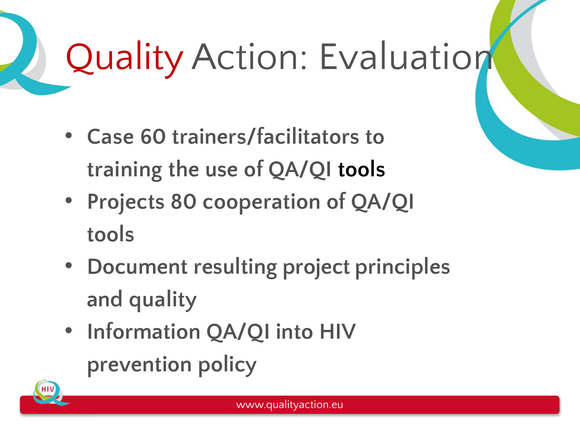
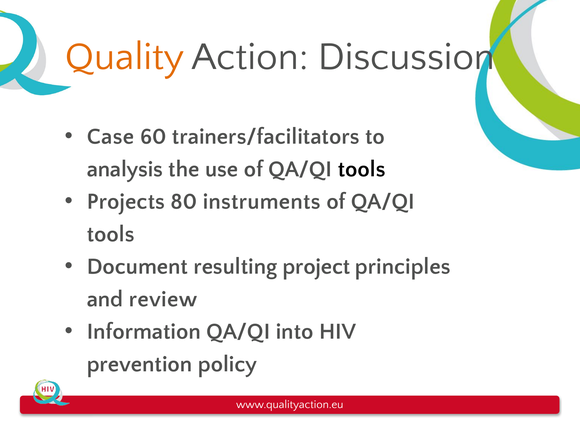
Quality at (125, 56) colour: red -> orange
Evaluation: Evaluation -> Discussion
training: training -> analysis
cooperation: cooperation -> instruments
and quality: quality -> review
